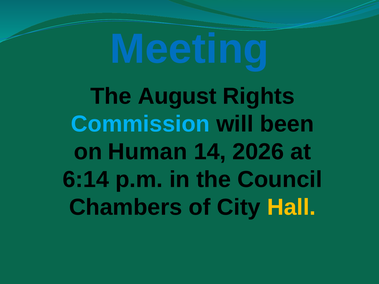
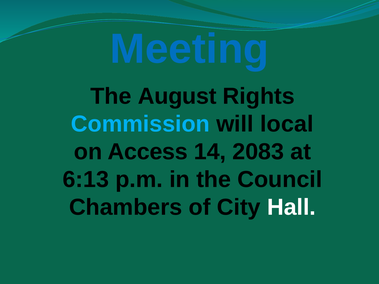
been: been -> local
Human: Human -> Access
2026: 2026 -> 2083
6:14: 6:14 -> 6:13
Hall colour: yellow -> white
